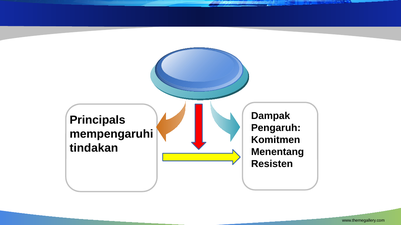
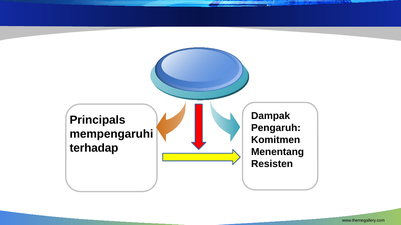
tindakan: tindakan -> terhadap
